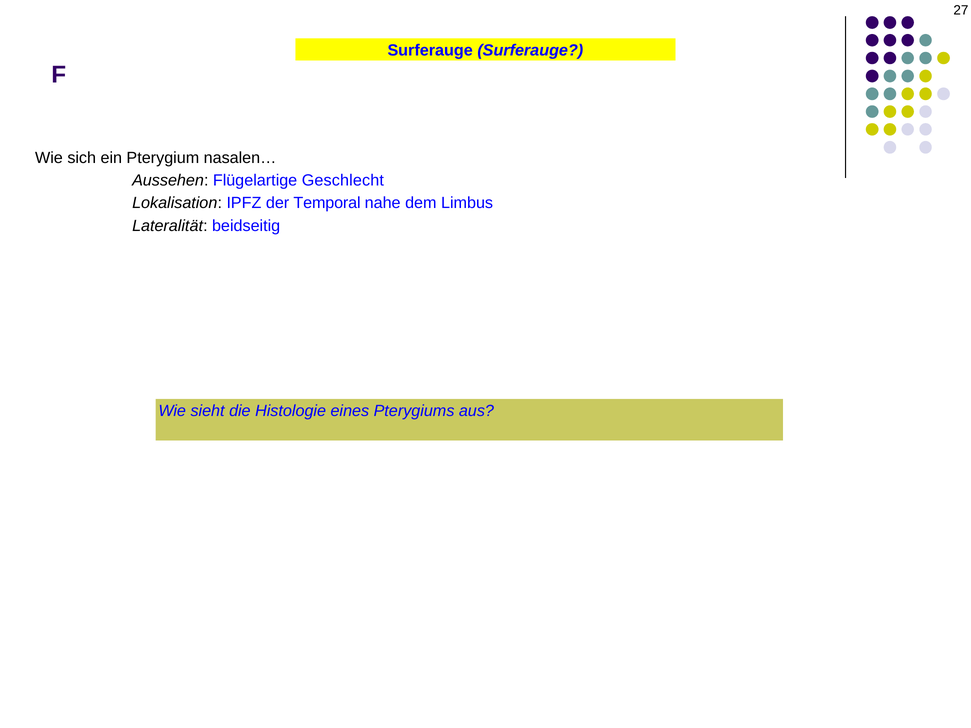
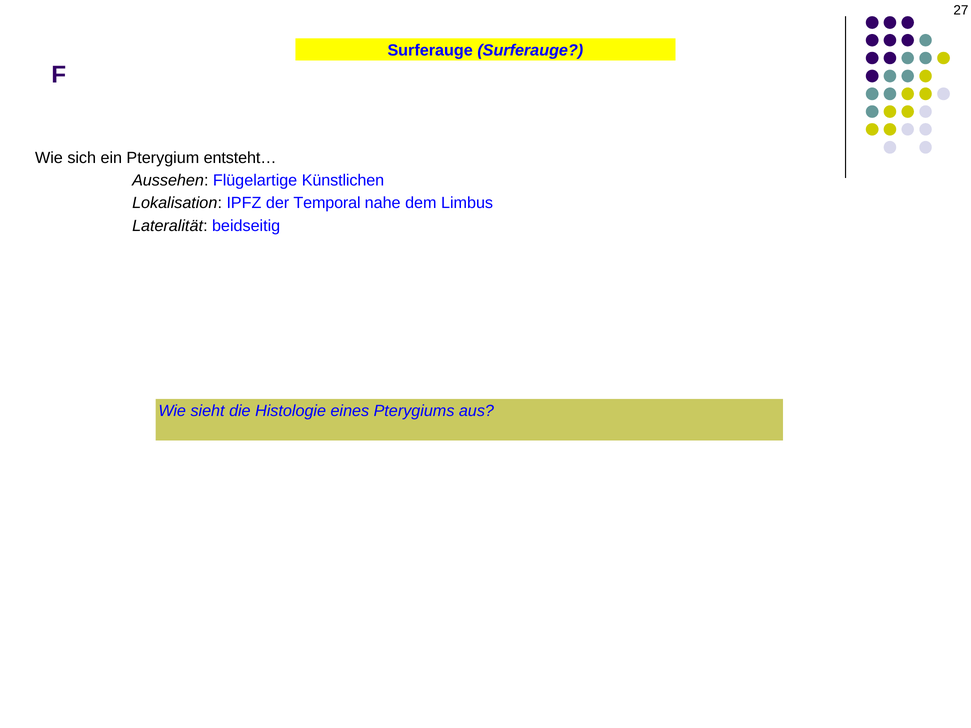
nasalen…: nasalen… -> entsteht…
Geschlecht: Geschlecht -> Künstlichen
